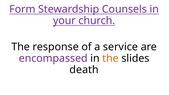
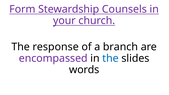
service: service -> branch
the at (110, 58) colour: orange -> blue
death: death -> words
